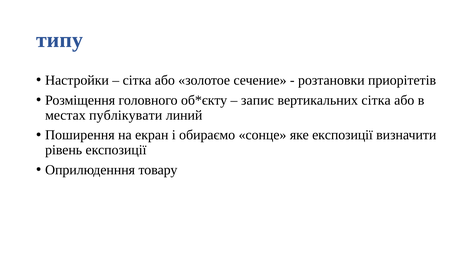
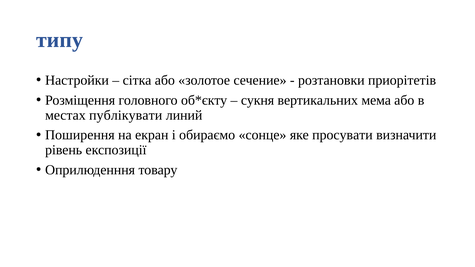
запис: запис -> сукня
вертикальних сітка: сітка -> мема
яке експозиції: експозиції -> просувати
